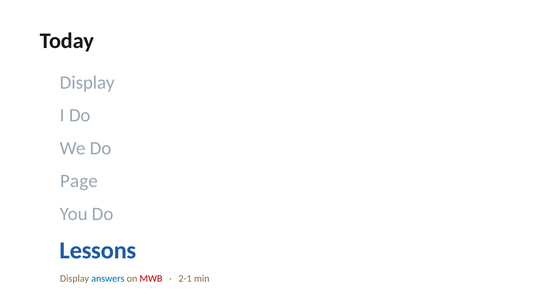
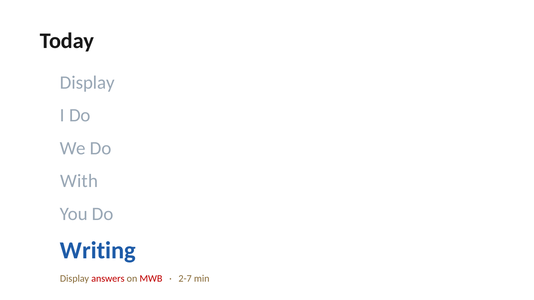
Page: Page -> With
Lessons: Lessons -> Writing
answers colour: blue -> red
2-1: 2-1 -> 2-7
